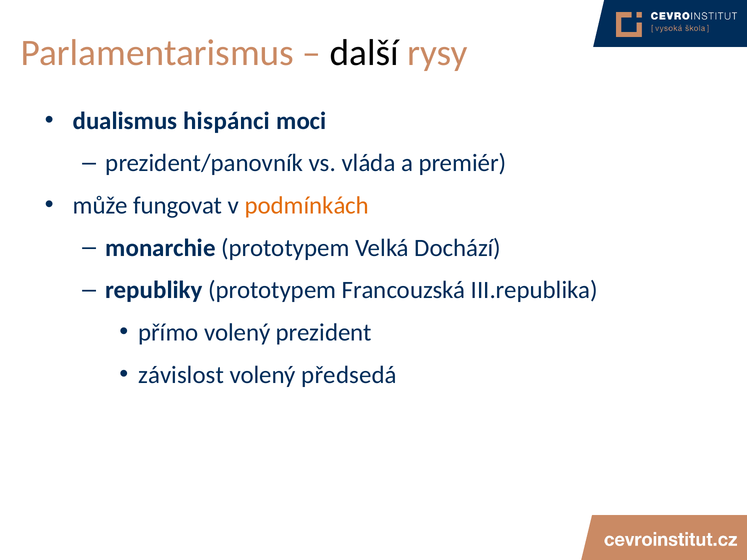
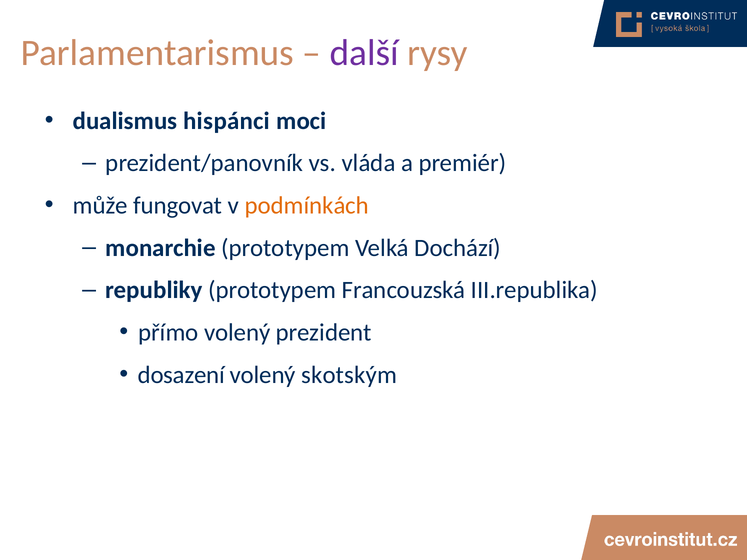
další colour: black -> purple
závislost: závislost -> dosazení
předsedá: předsedá -> skotským
